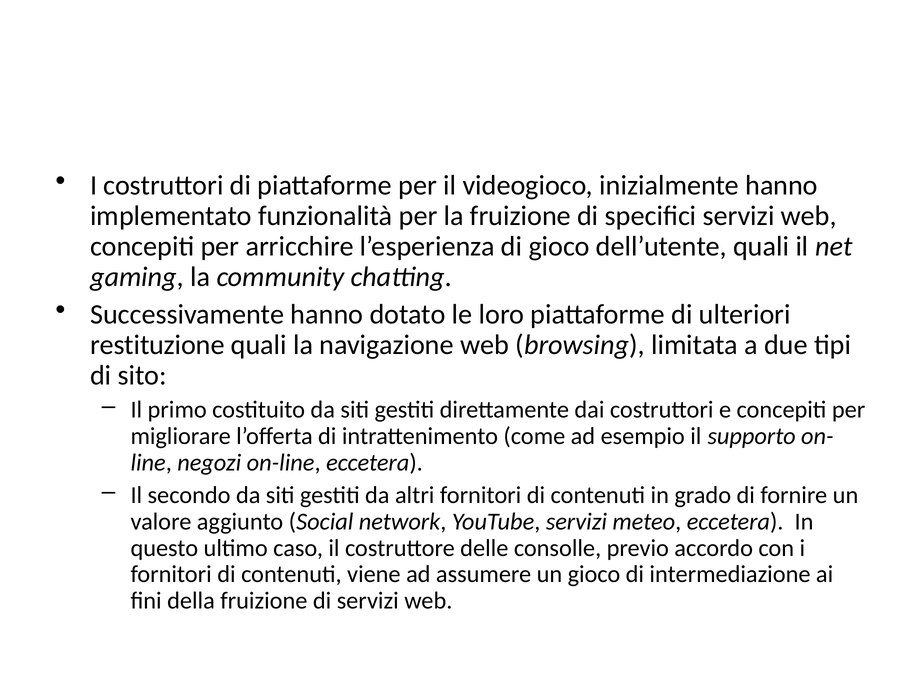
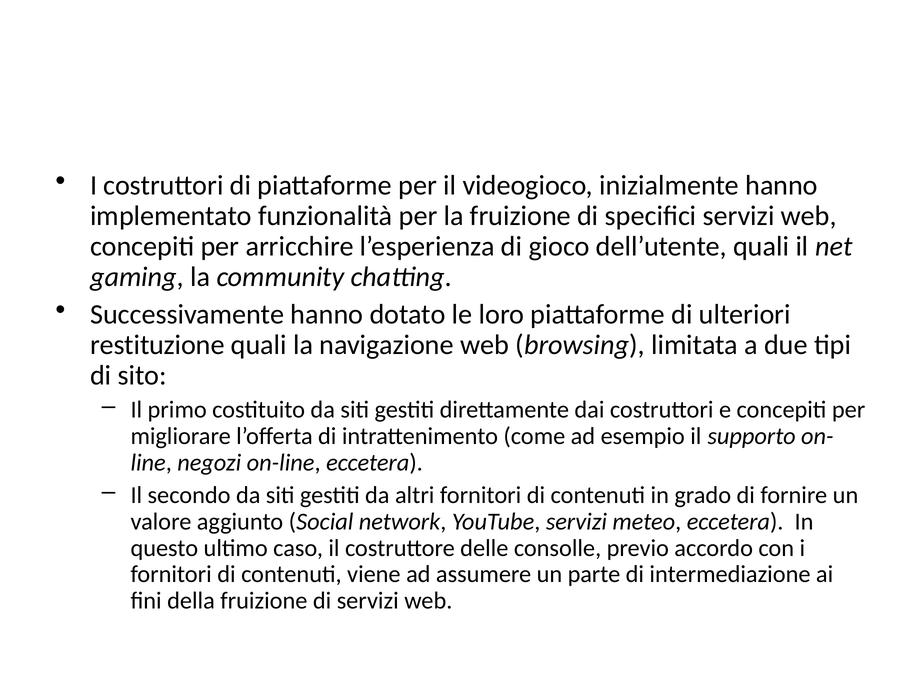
un gioco: gioco -> parte
